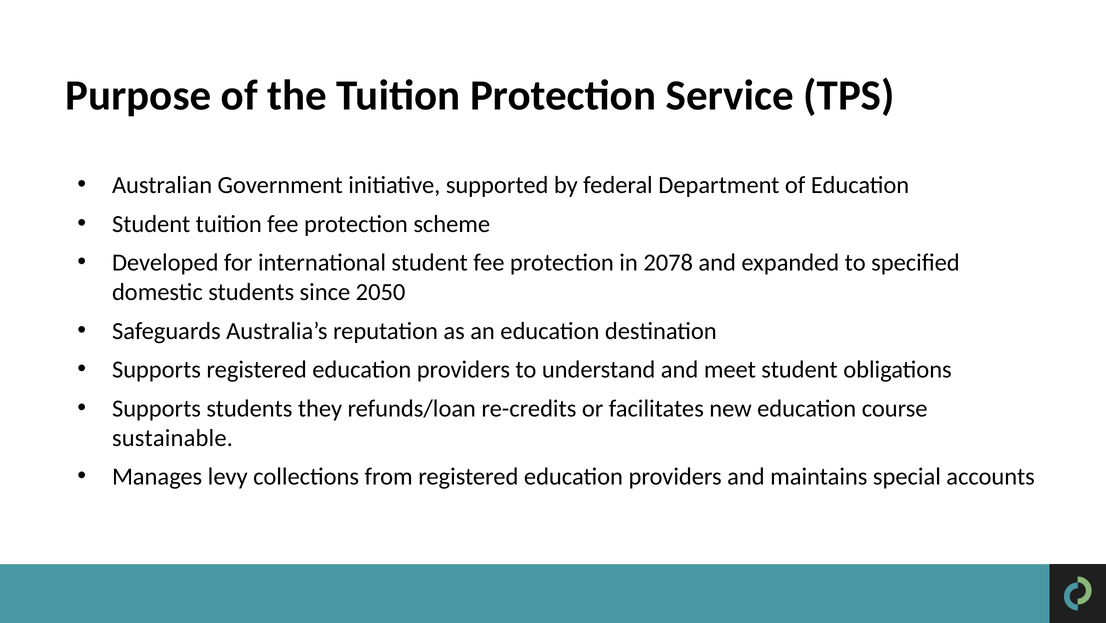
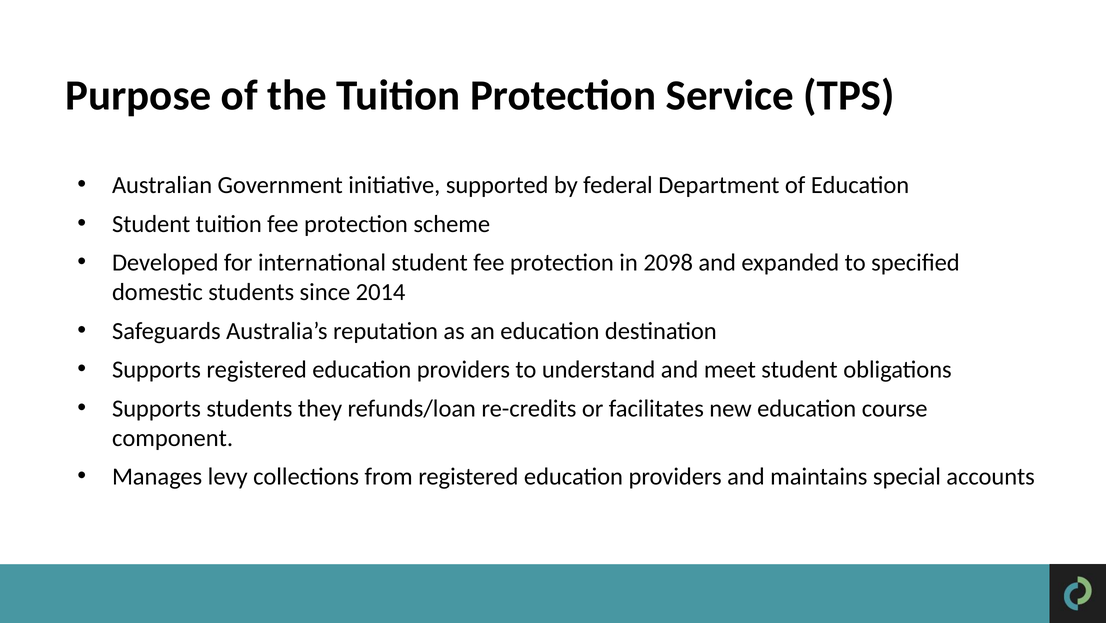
2078: 2078 -> 2098
2050: 2050 -> 2014
sustainable: sustainable -> component
